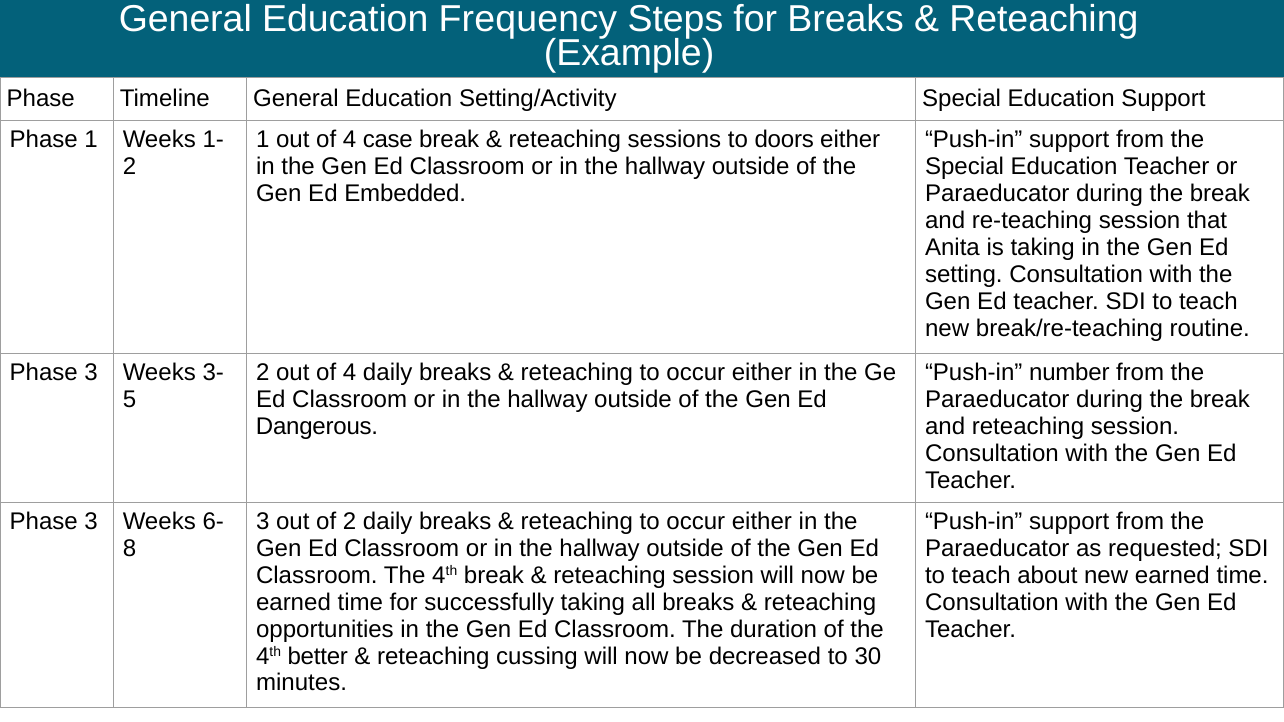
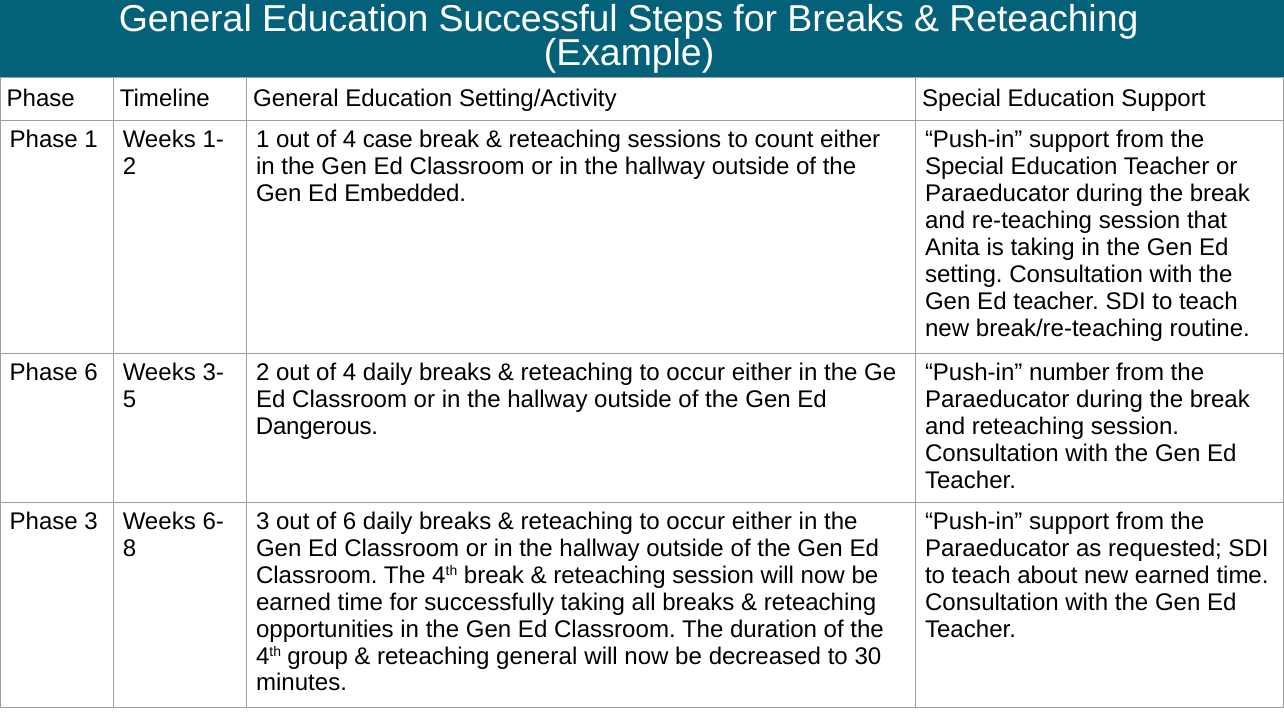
Frequency: Frequency -> Successful
doors: doors -> count
3 at (91, 372): 3 -> 6
of 2: 2 -> 6
better: better -> group
reteaching cussing: cussing -> general
